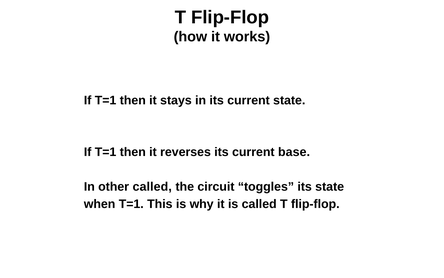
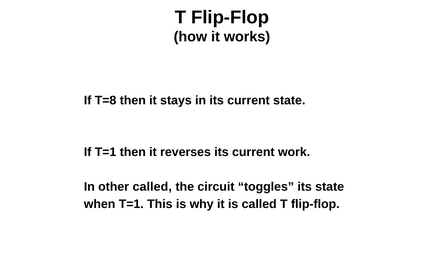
T=1 at (106, 100): T=1 -> T=8
base: base -> work
